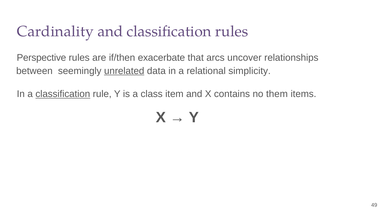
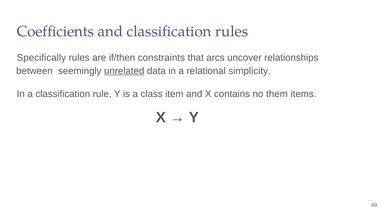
Cardinality: Cardinality -> Coefficients
Perspective: Perspective -> Specifically
exacerbate: exacerbate -> constraints
classification at (63, 94) underline: present -> none
